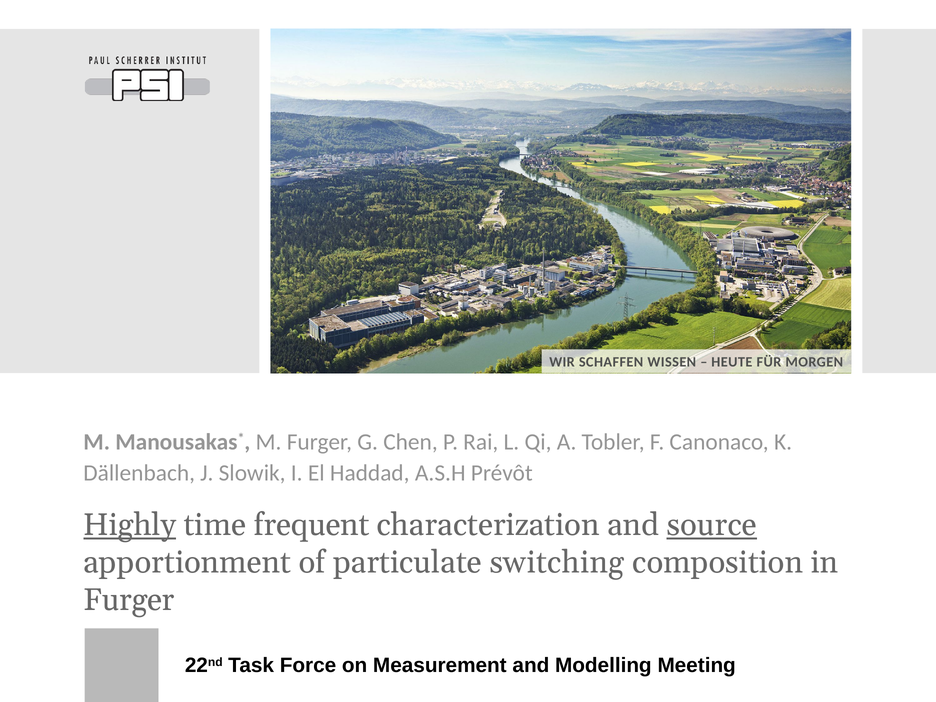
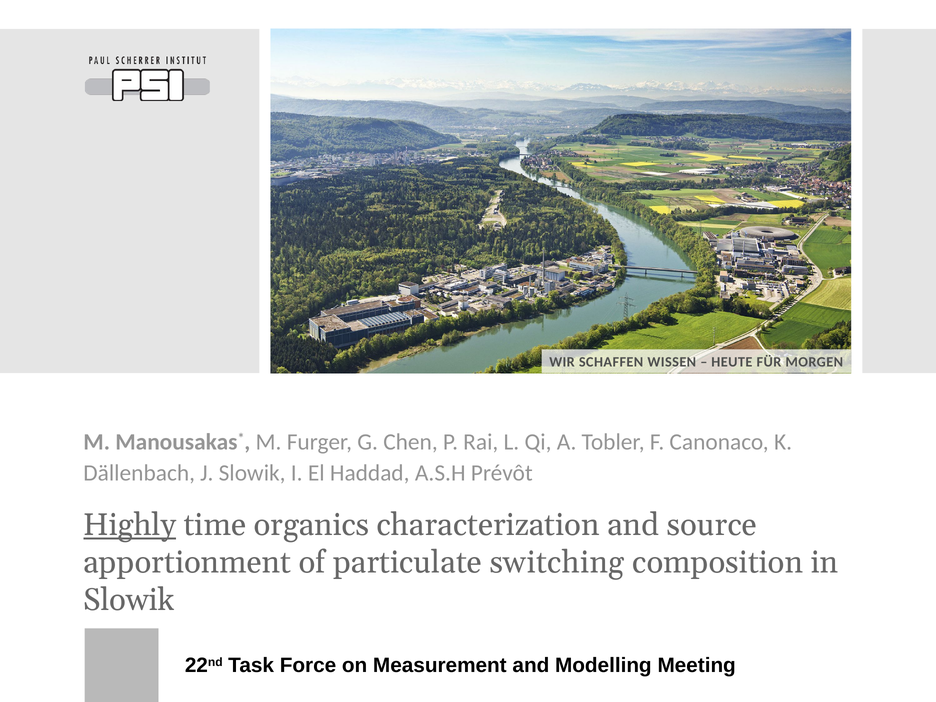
frequent: frequent -> organics
source underline: present -> none
Furger at (129, 600): Furger -> Slowik
